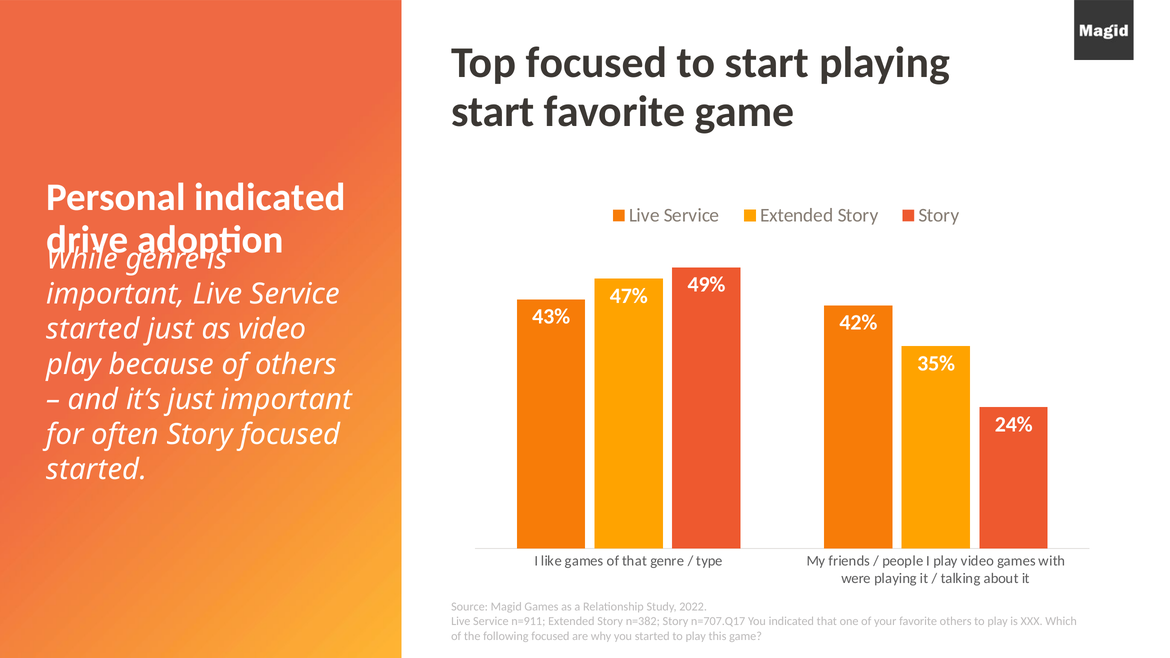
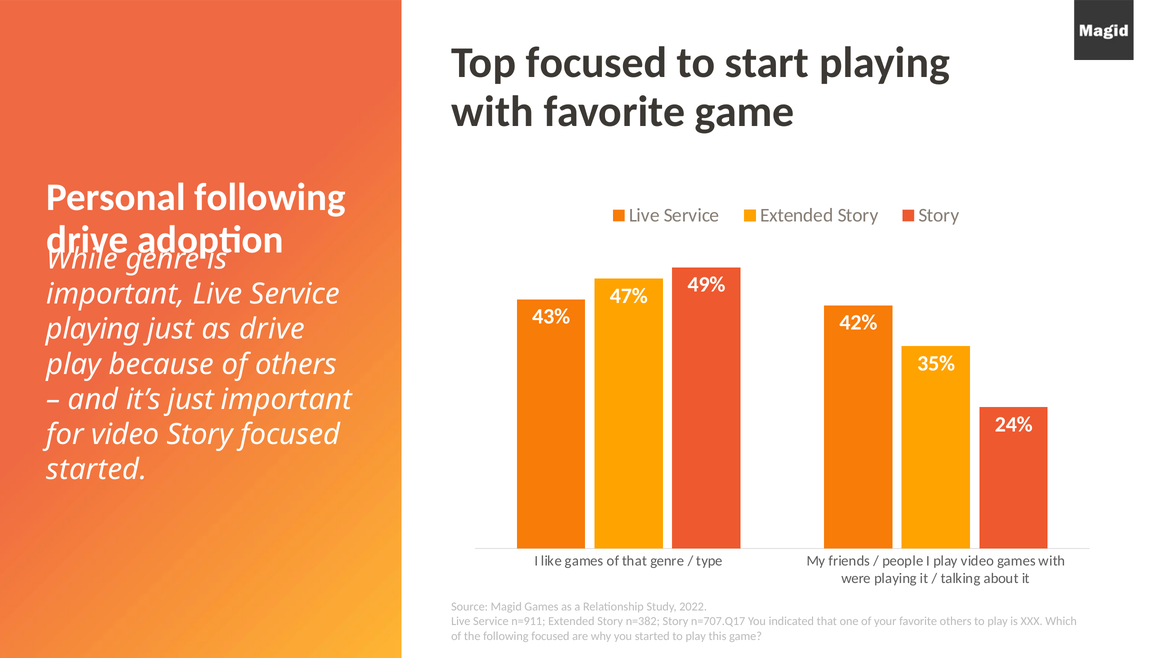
start at (493, 112): start -> with
Personal indicated: indicated -> following
started at (93, 329): started -> playing
as video: video -> drive
for often: often -> video
